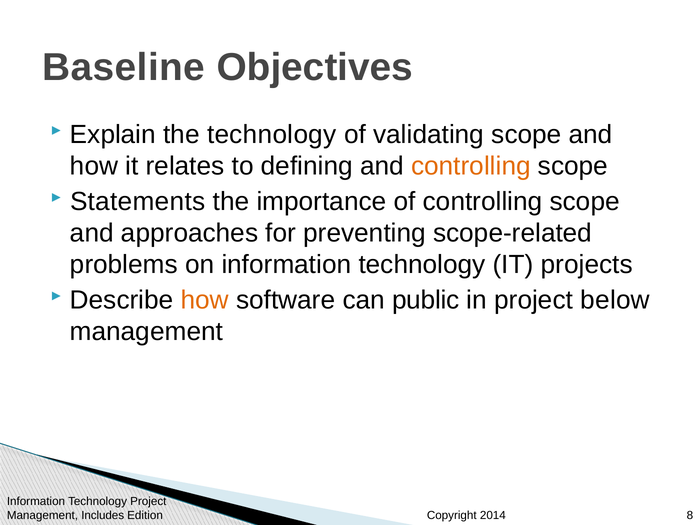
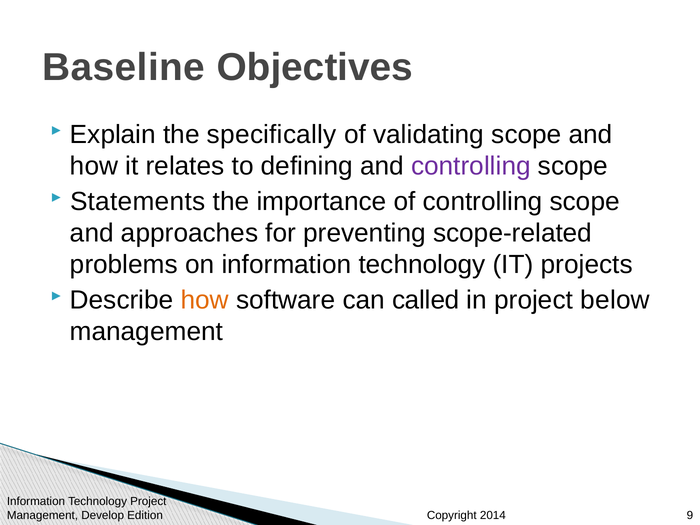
the technology: technology -> specifically
controlling at (471, 166) colour: orange -> purple
public: public -> called
Includes: Includes -> Develop
8: 8 -> 9
